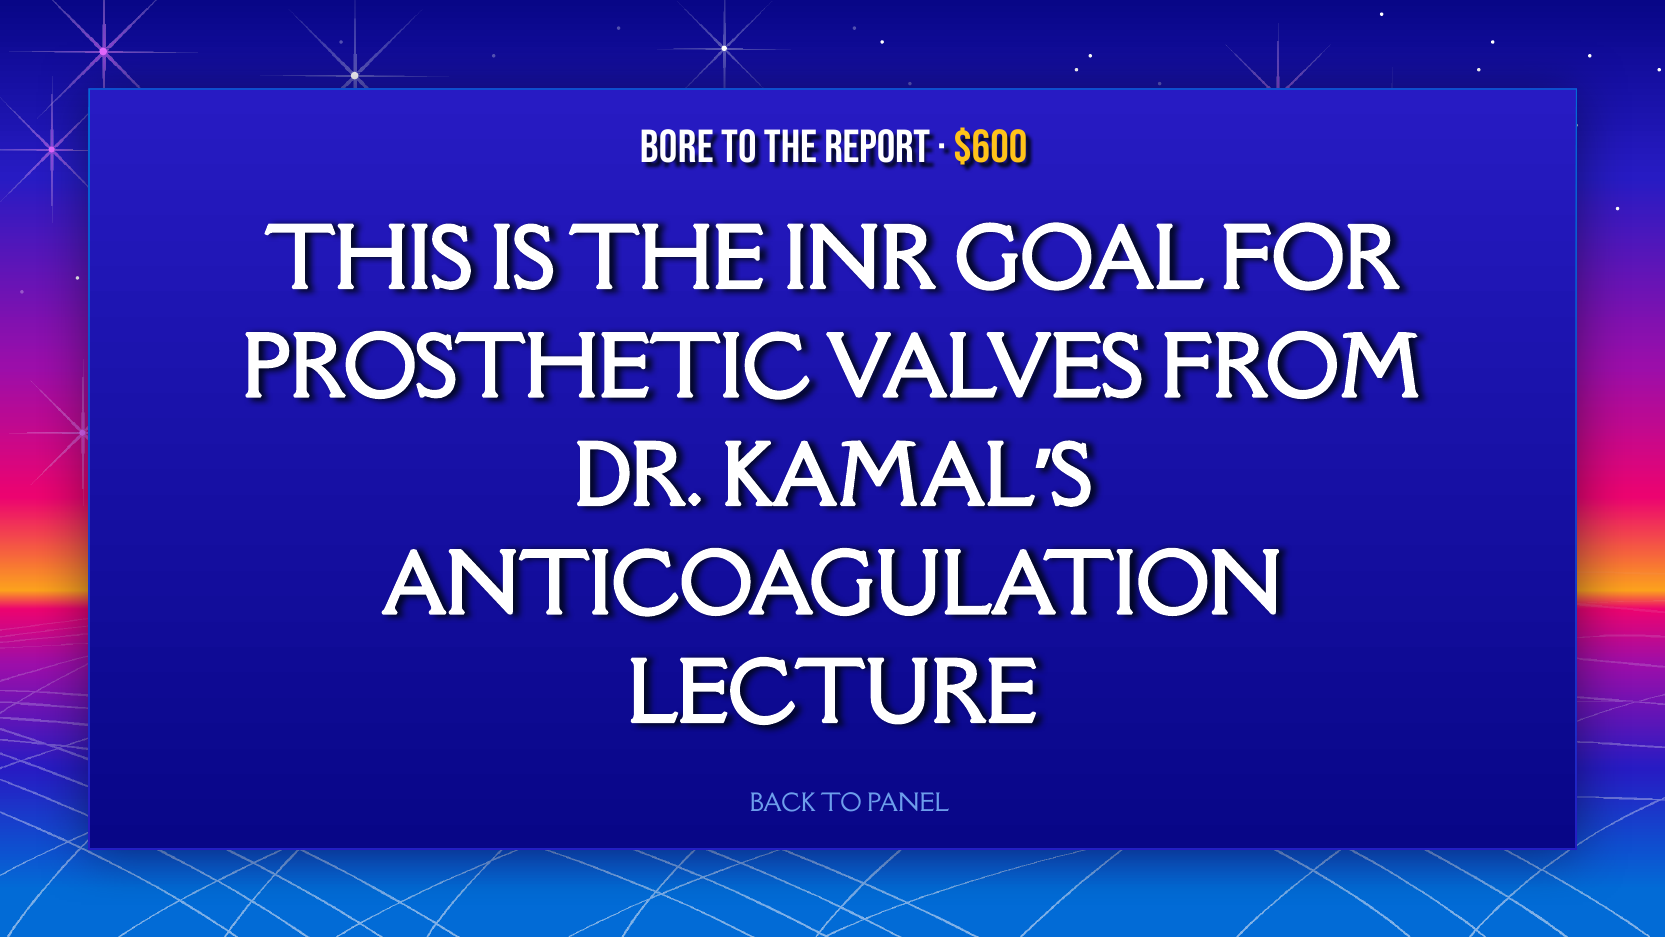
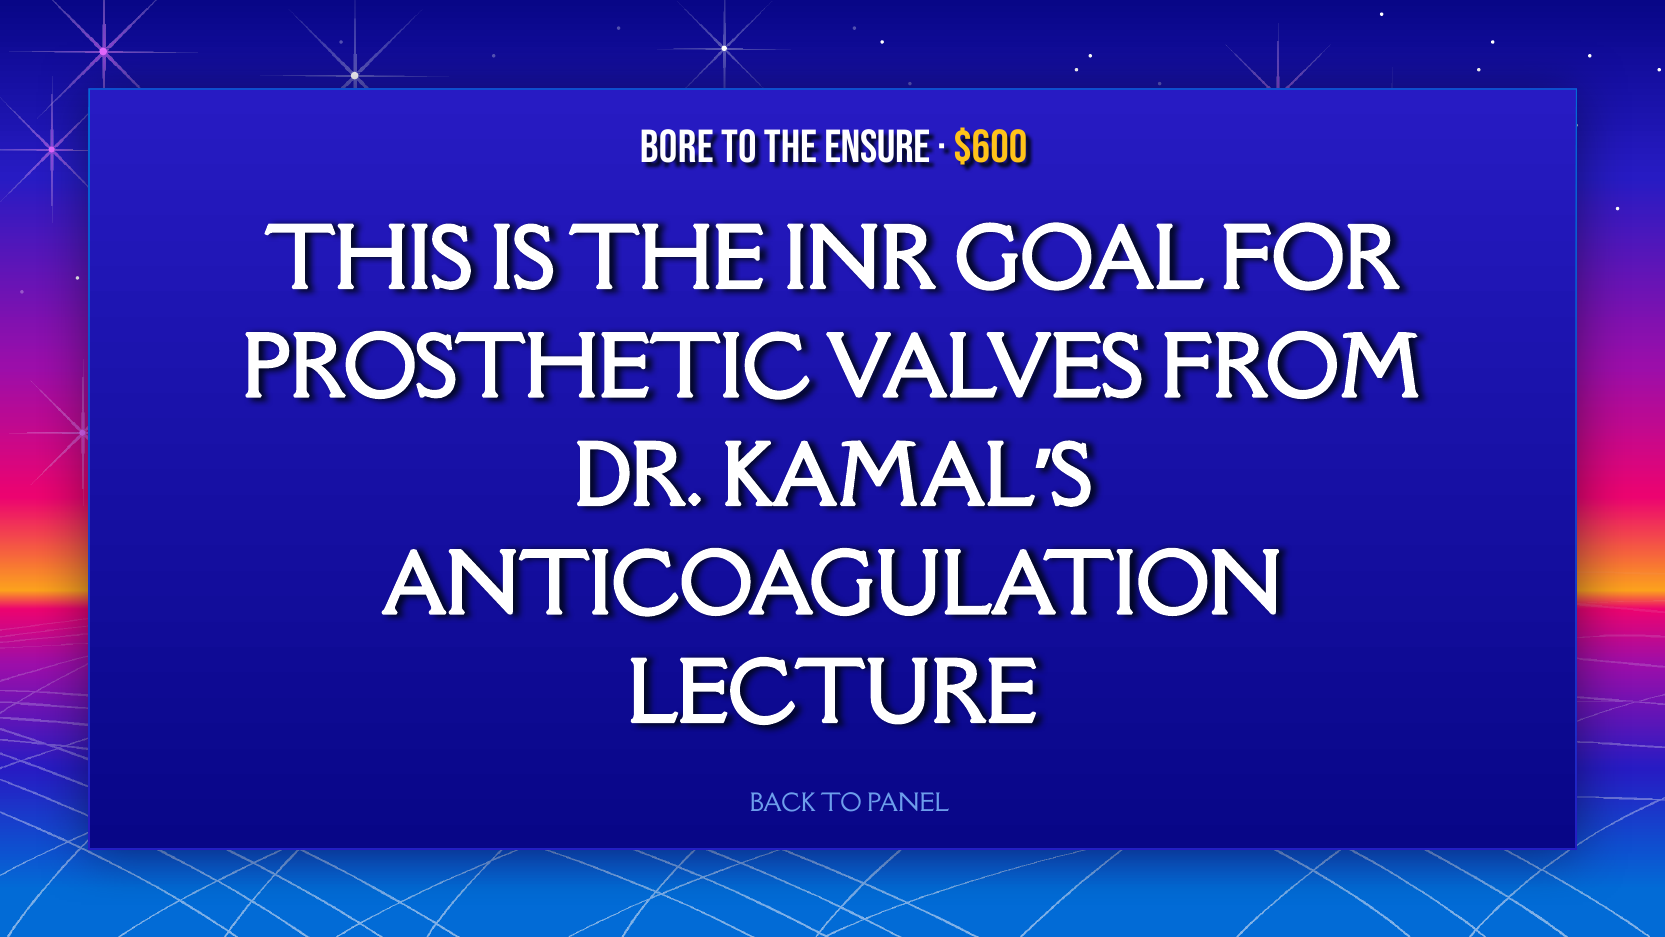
Report: Report -> Ensure
